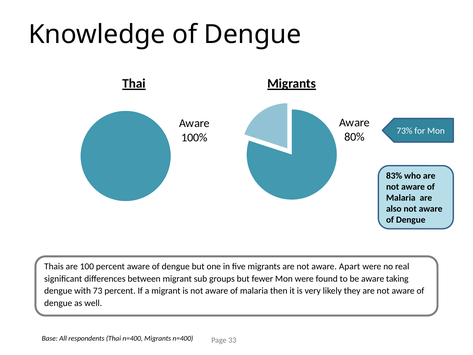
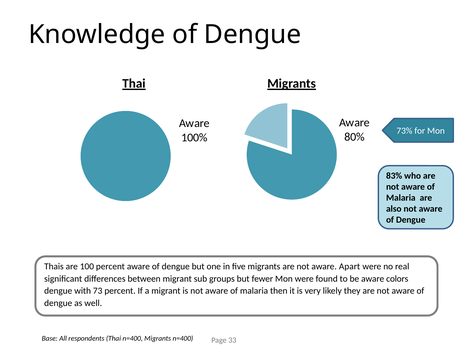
taking: taking -> colors
